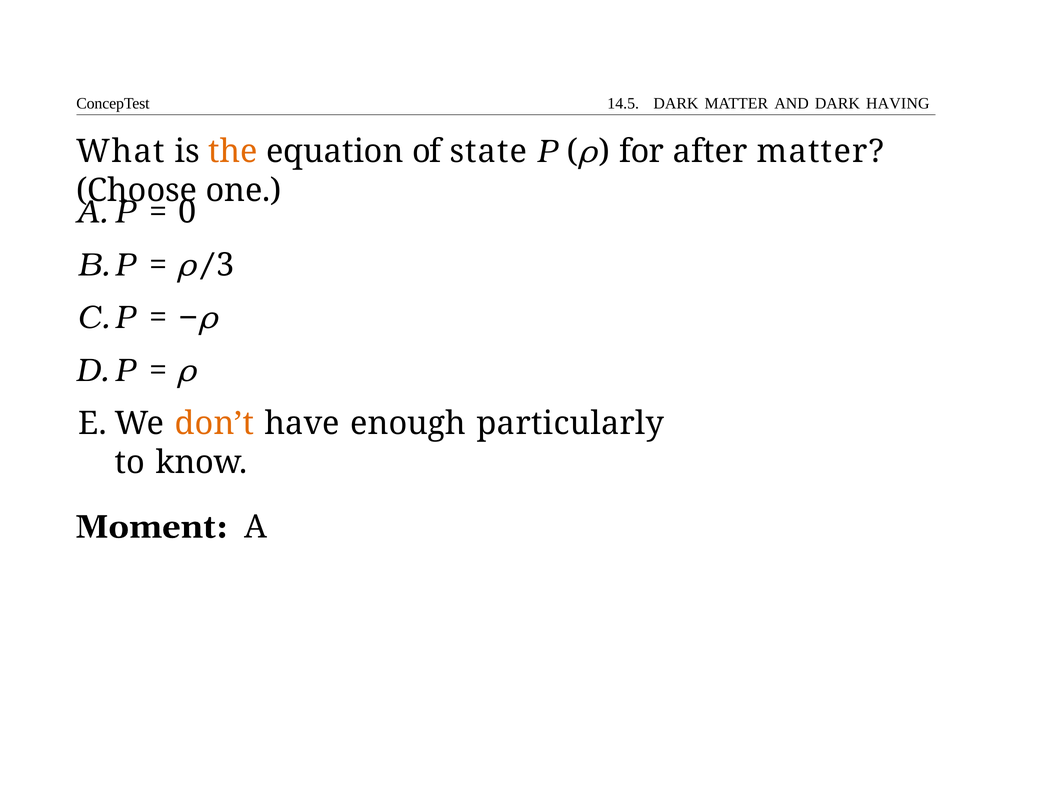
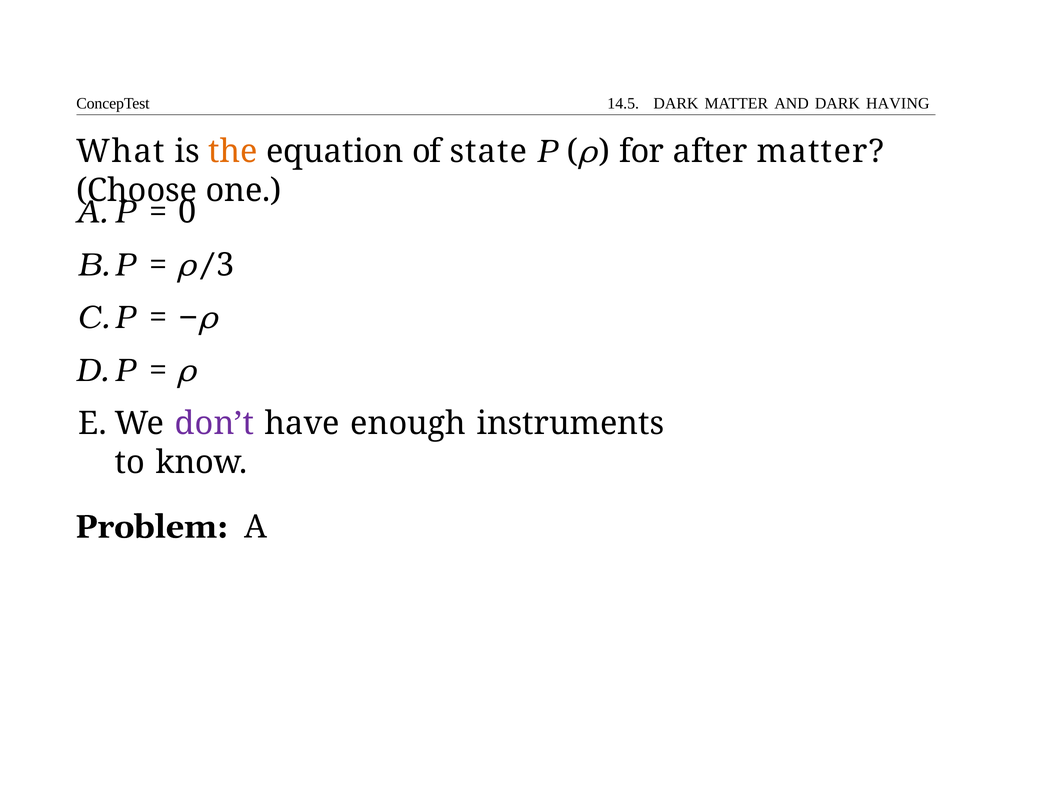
don’t colour: orange -> purple
particularly: particularly -> instruments
Moment: Moment -> Problem
